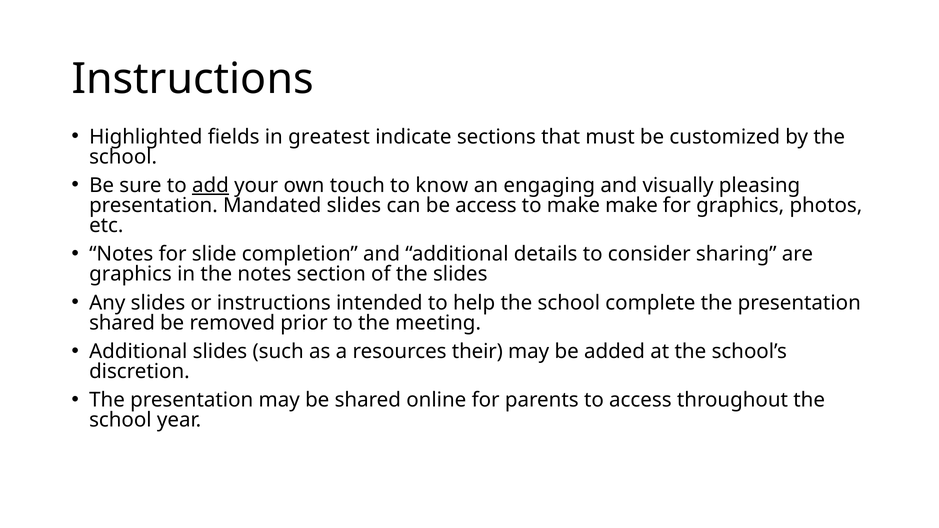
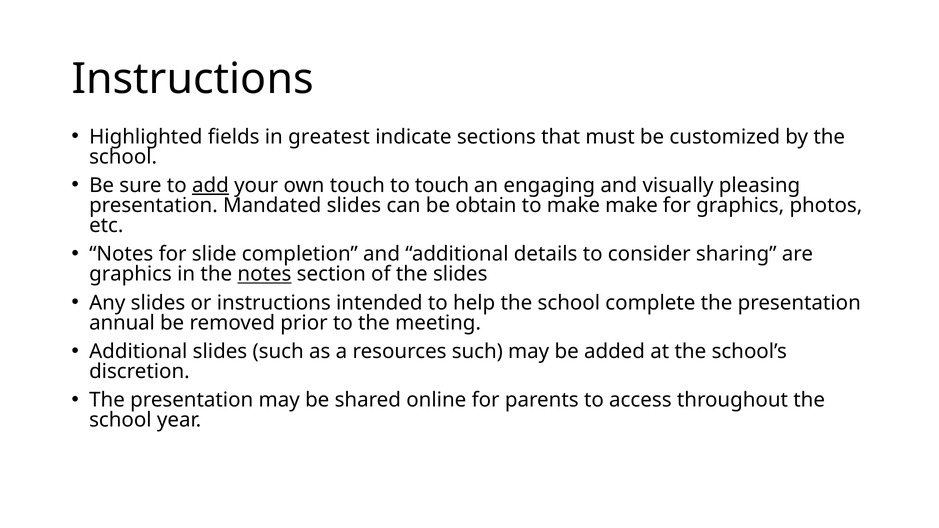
to know: know -> touch
be access: access -> obtain
notes at (264, 274) underline: none -> present
shared at (122, 323): shared -> annual
resources their: their -> such
